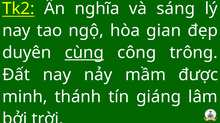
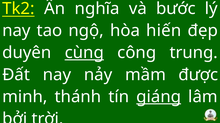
sáng: sáng -> bước
gian: gian -> hiến
trông: trông -> trung
giáng underline: none -> present
